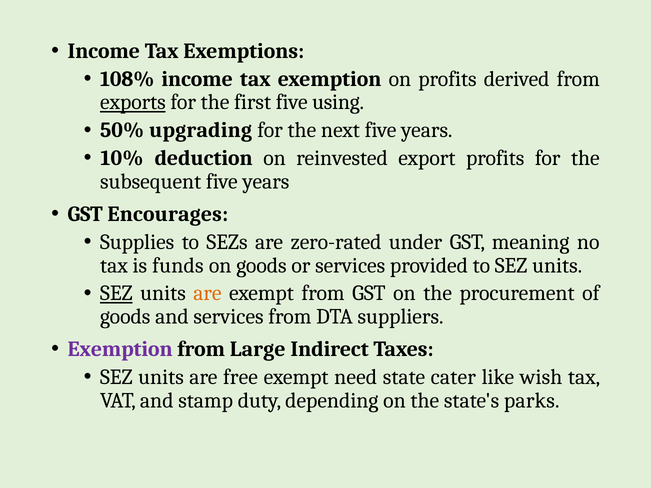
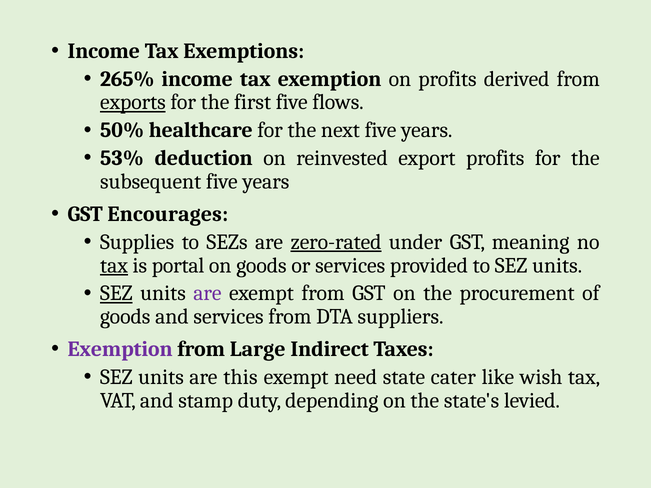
108%: 108% -> 265%
using: using -> flows
upgrading: upgrading -> healthcare
10%: 10% -> 53%
zero-rated underline: none -> present
tax at (114, 266) underline: none -> present
funds: funds -> portal
are at (207, 293) colour: orange -> purple
free: free -> this
parks: parks -> levied
